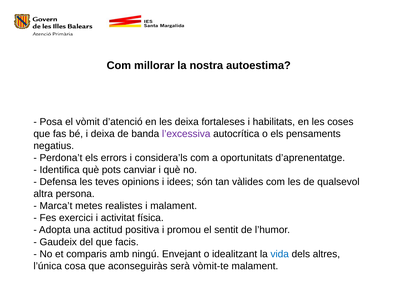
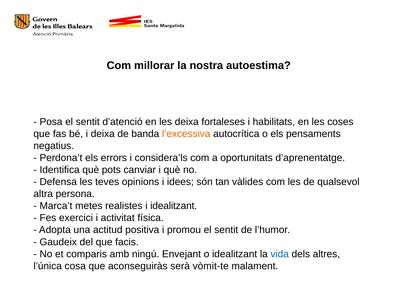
Posa el vòmit: vòmit -> sentit
l’excessiva colour: purple -> orange
i malament: malament -> idealitzant
